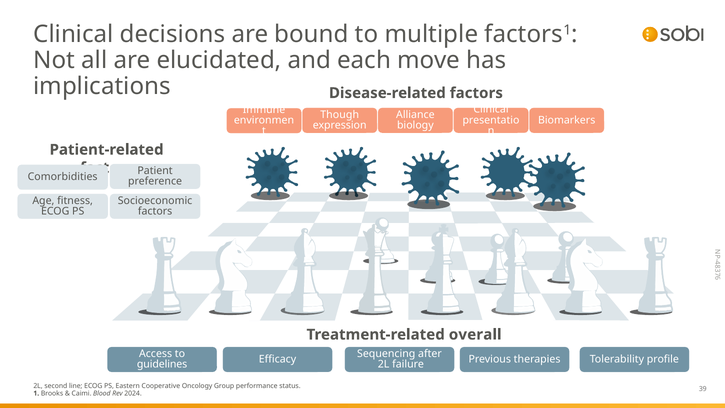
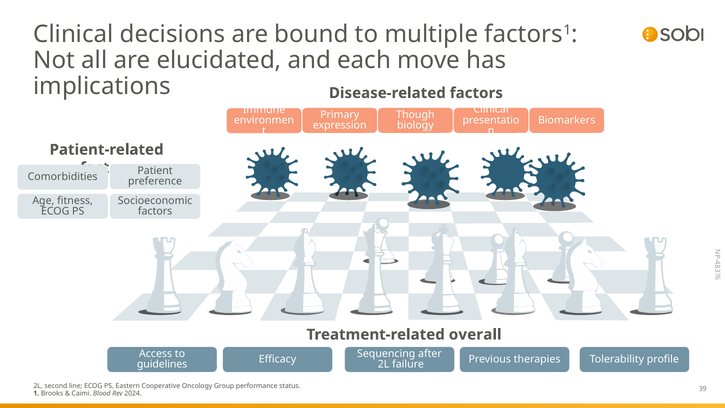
Though: Though -> Primary
Alliance: Alliance -> Though
